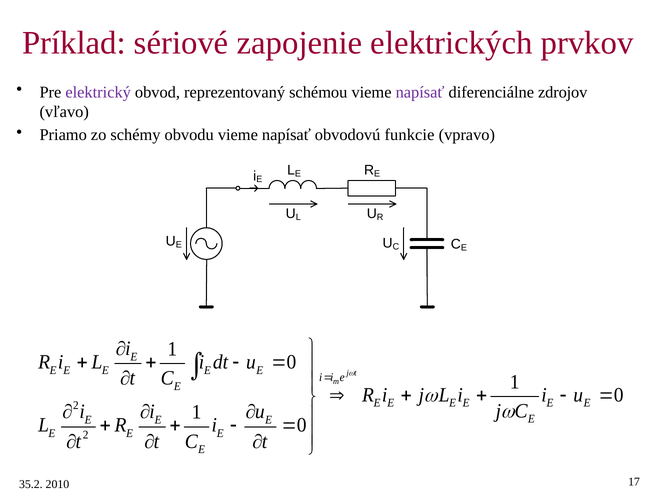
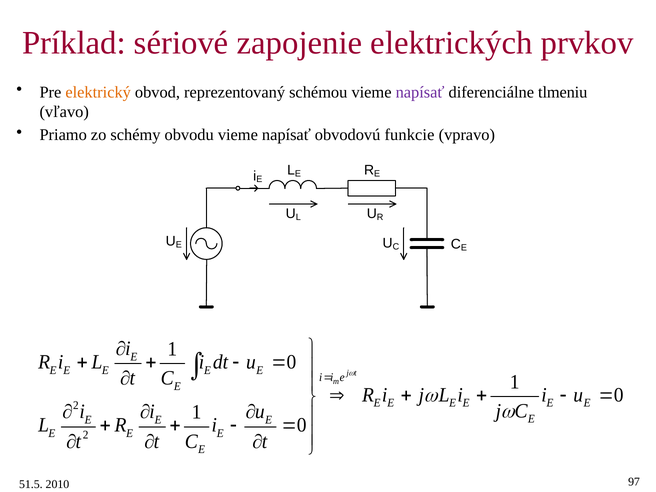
elektrický colour: purple -> orange
zdrojov: zdrojov -> tlmeniu
35.2: 35.2 -> 51.5
17: 17 -> 97
